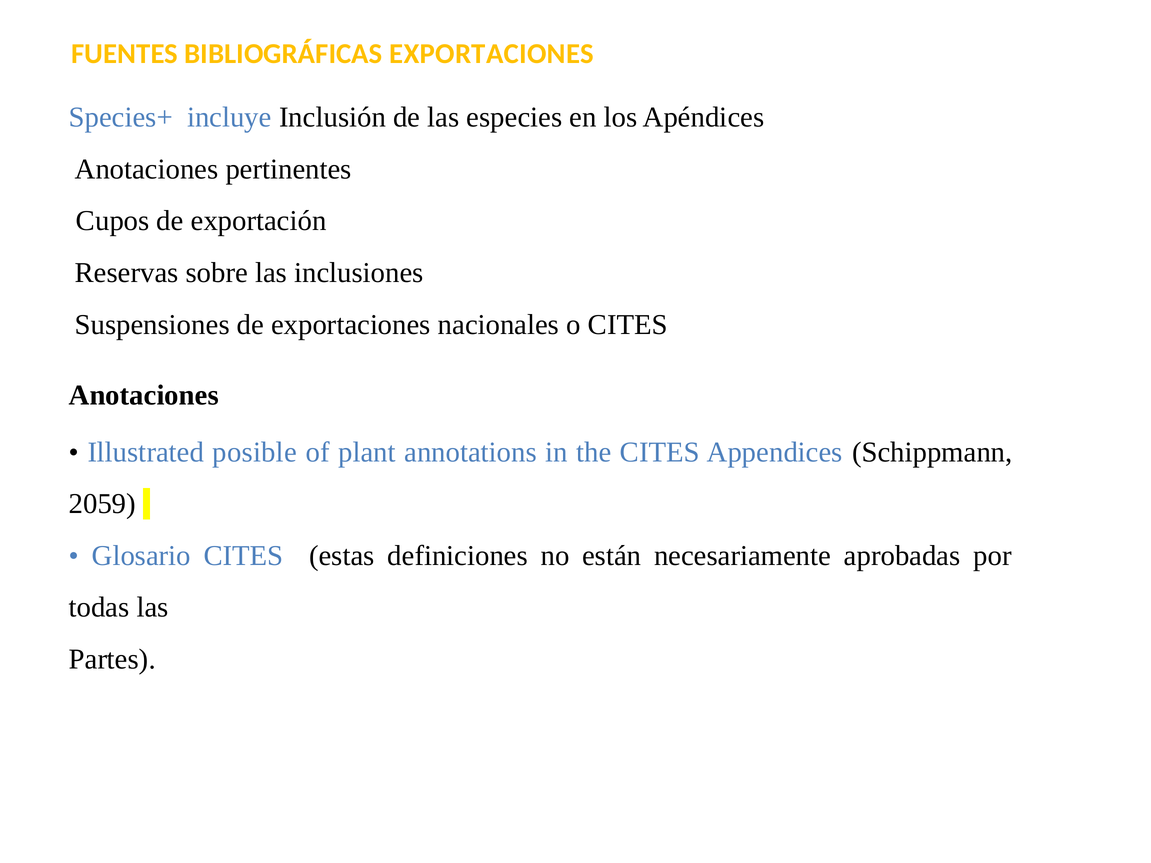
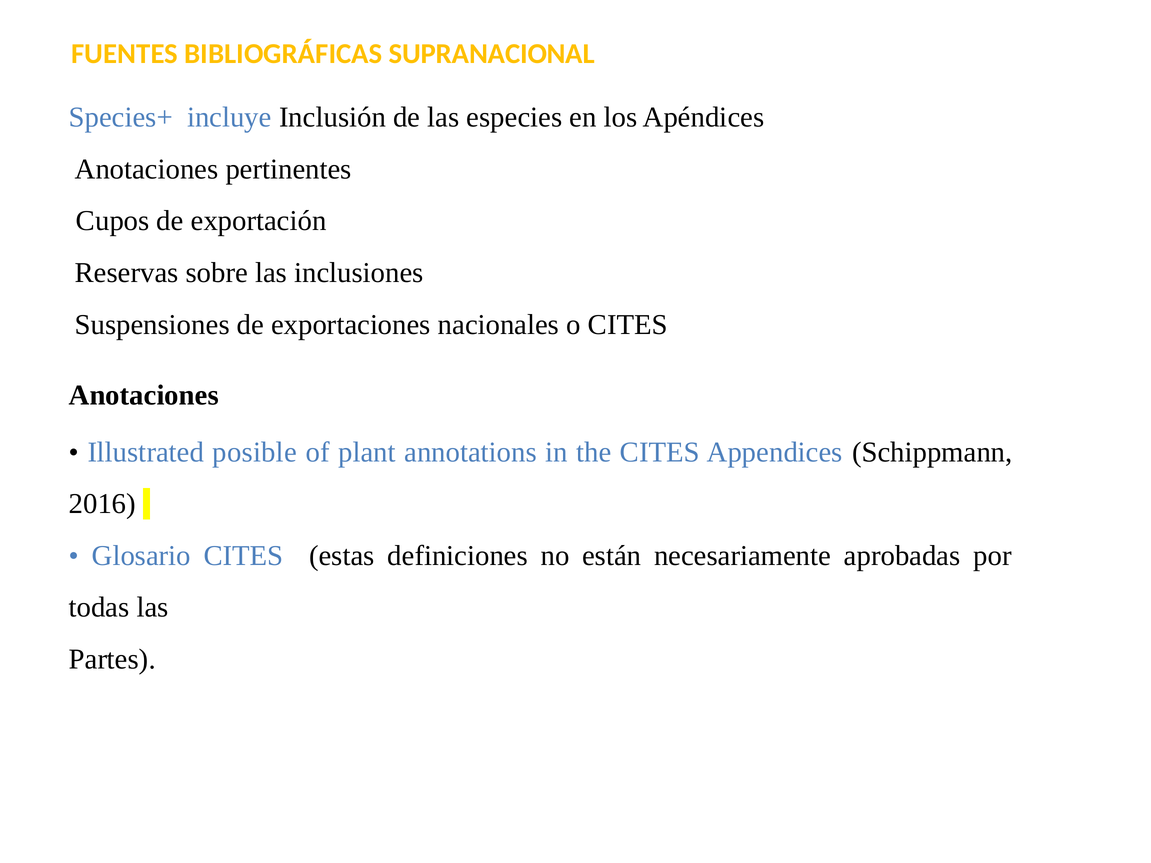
BIBLIOGRÁFICAS EXPORTACIONES: EXPORTACIONES -> SUPRANACIONAL
2059: 2059 -> 2016
